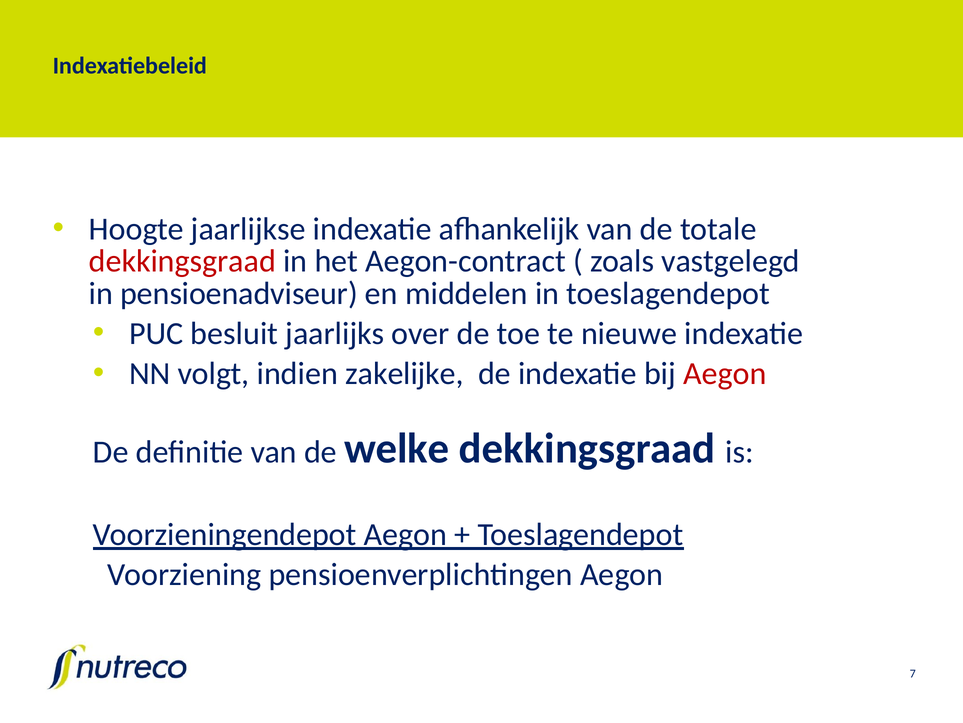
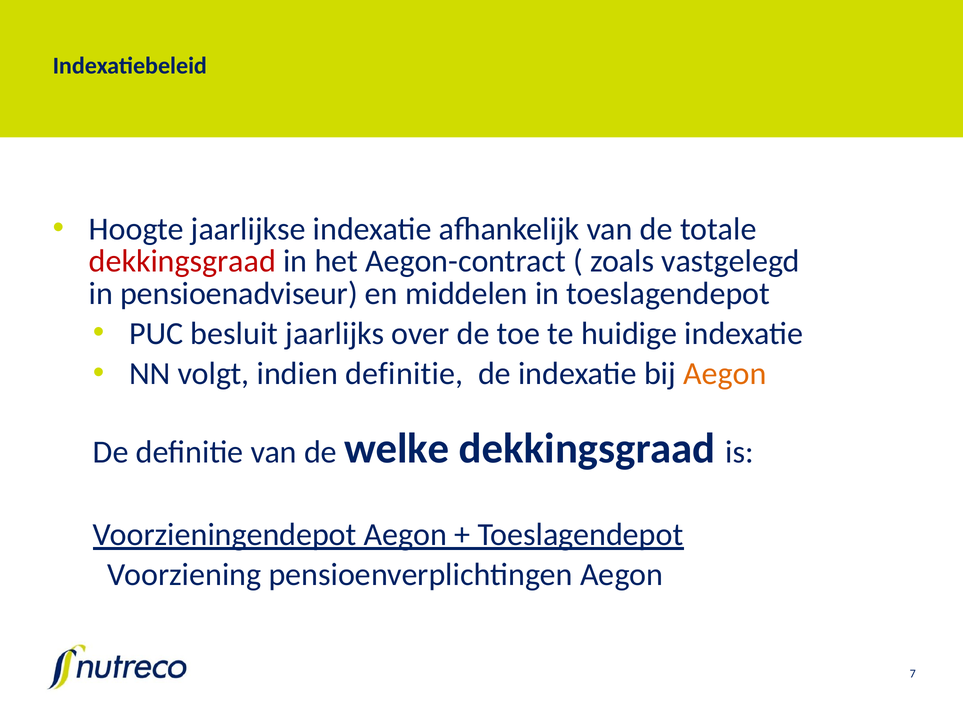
nieuwe: nieuwe -> huidige
indien zakelijke: zakelijke -> definitie
Aegon at (725, 373) colour: red -> orange
